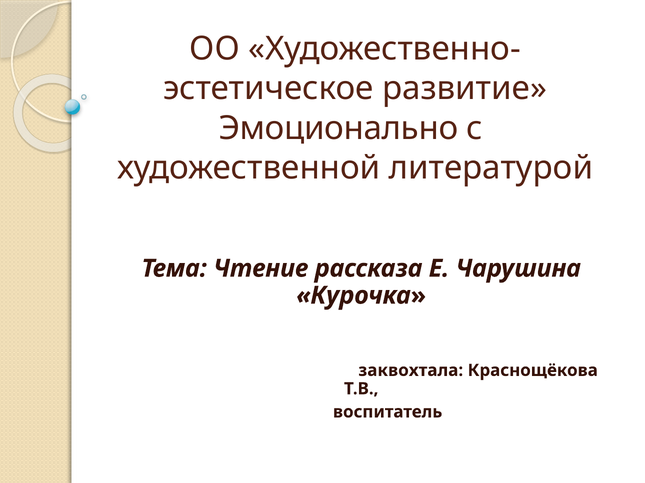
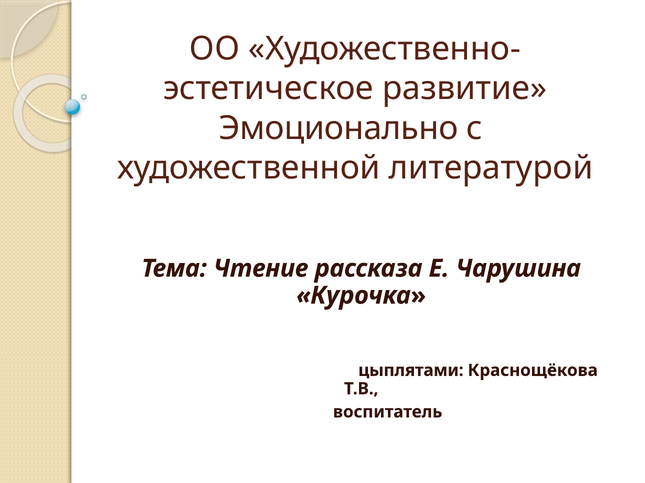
заквохтала: заквохтала -> цыплятами
